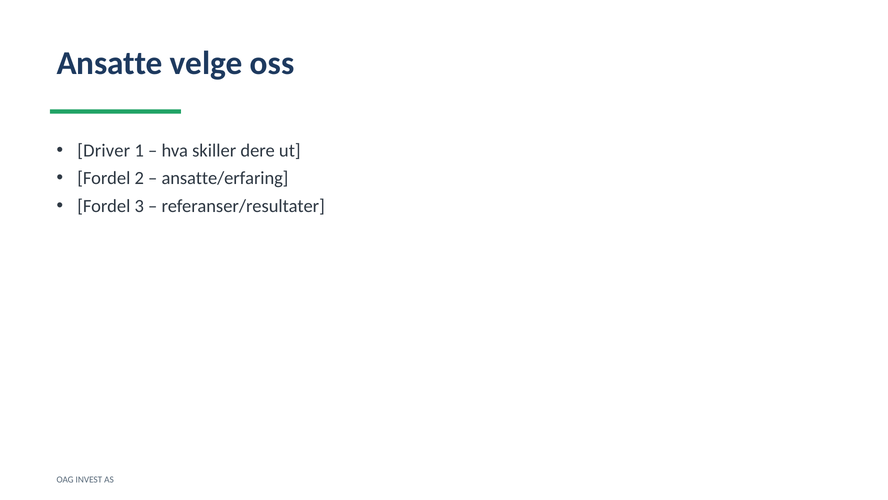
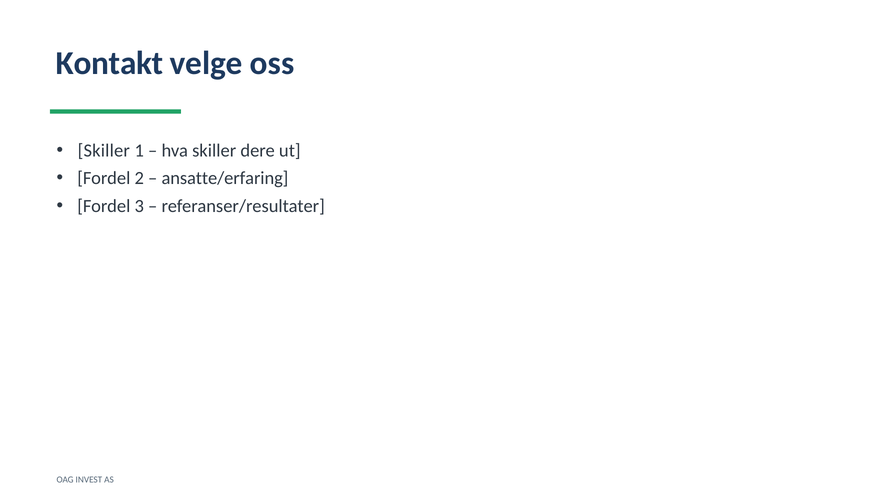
Ansatte: Ansatte -> Kontakt
Driver at (104, 150): Driver -> Skiller
